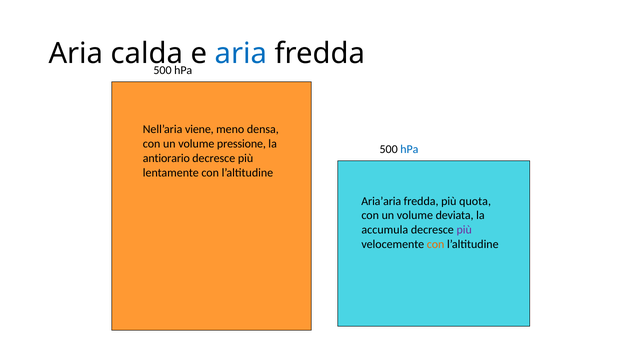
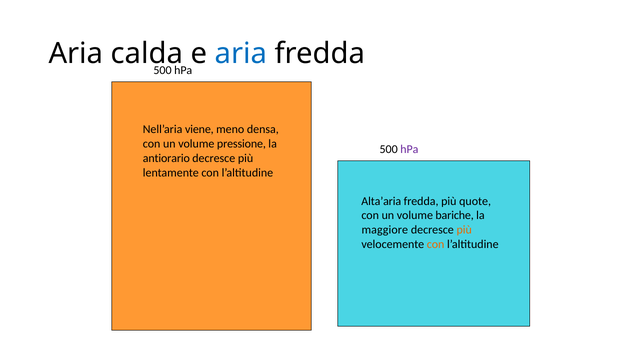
hPa at (409, 149) colour: blue -> purple
Aria’aria: Aria’aria -> Alta’aria
quota: quota -> quote
deviata: deviata -> bariche
accumula: accumula -> maggiore
più at (464, 230) colour: purple -> orange
